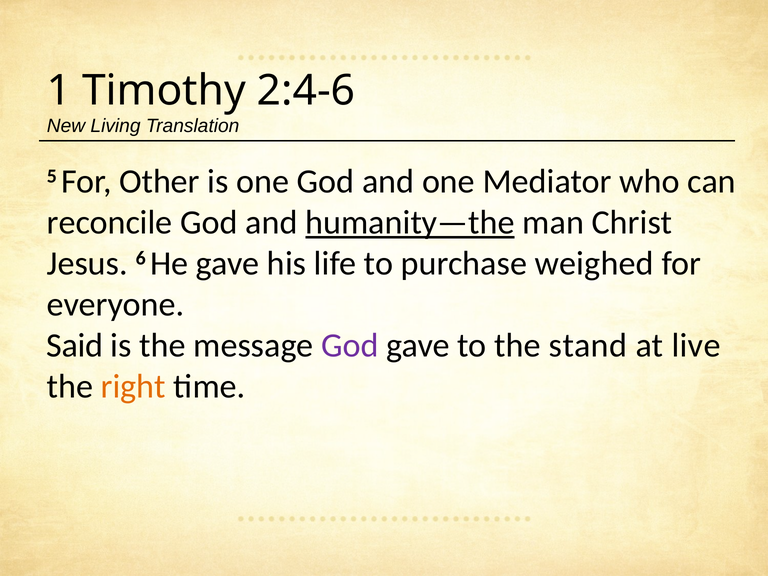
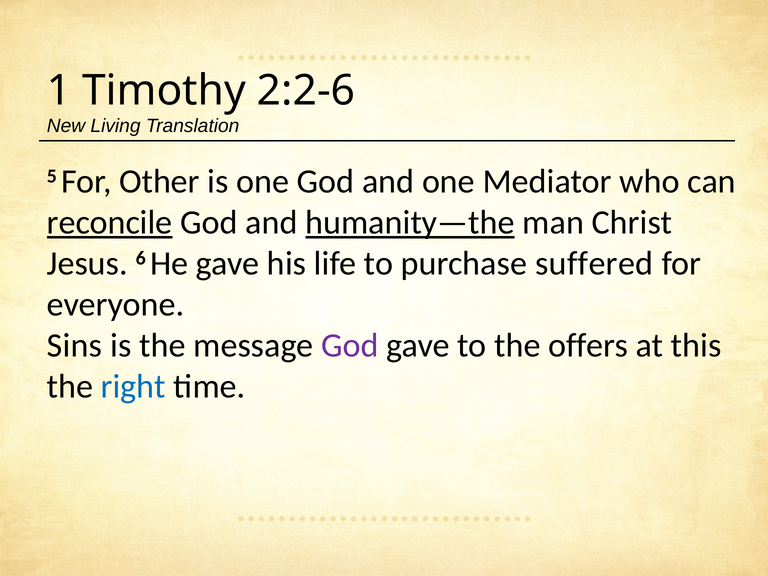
2:4-6: 2:4-6 -> 2:2-6
reconcile underline: none -> present
weighed: weighed -> suffered
Said: Said -> Sins
stand: stand -> offers
live: live -> this
right colour: orange -> blue
